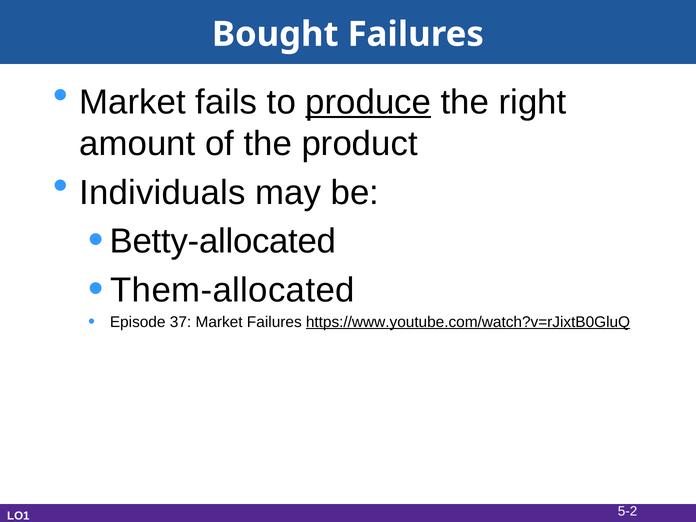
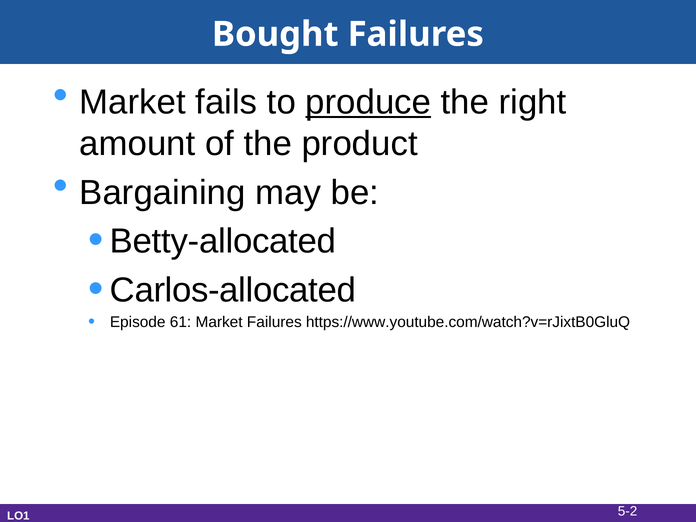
Individuals: Individuals -> Bargaining
Them-allocated: Them-allocated -> Carlos-allocated
37: 37 -> 61
https://www.youtube.com/watch?v=rJixtB0GluQ underline: present -> none
